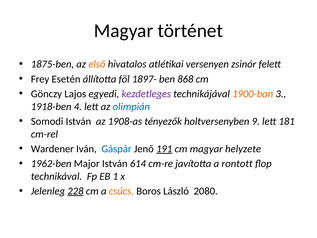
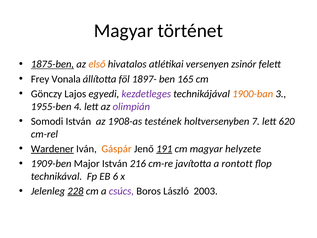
1875-ben underline: none -> present
Esetén: Esetén -> Vonala
868: 868 -> 165
1918-ben: 1918-ben -> 1955-ben
olimpián colour: blue -> purple
tényezők: tényezők -> testének
9: 9 -> 7
181: 181 -> 620
Wardener underline: none -> present
Gáspár colour: blue -> orange
1962-ben: 1962-ben -> 1909-ben
614: 614 -> 216
1: 1 -> 6
csúcs colour: orange -> purple
2080: 2080 -> 2003
